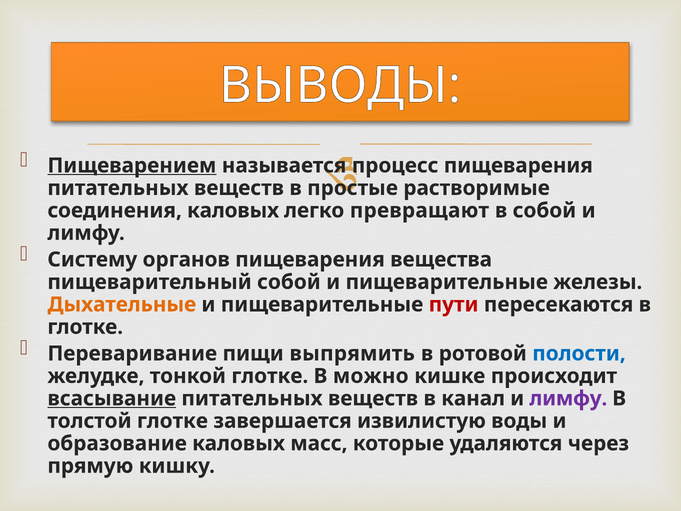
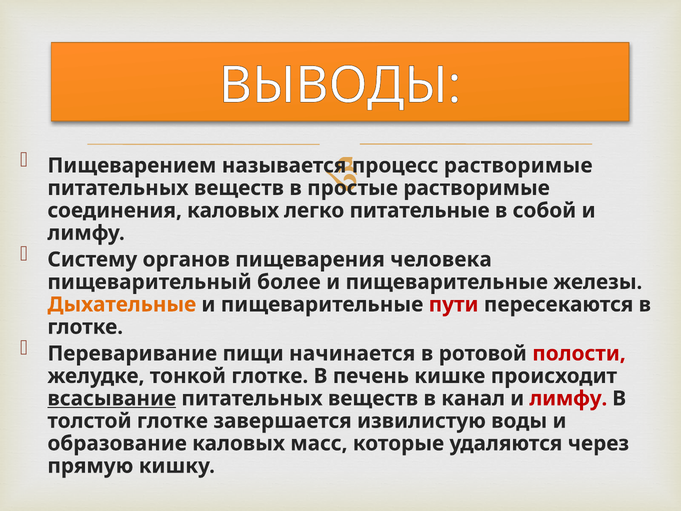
Пищеварением underline: present -> none
процесс пищеварения: пищеварения -> растворимые
превращают: превращают -> питательные
вещества: вещества -> человека
пищеварительный собой: собой -> более
выпрямить: выпрямить -> начинается
полости colour: blue -> red
можно: можно -> печень
лимфу at (568, 398) colour: purple -> red
